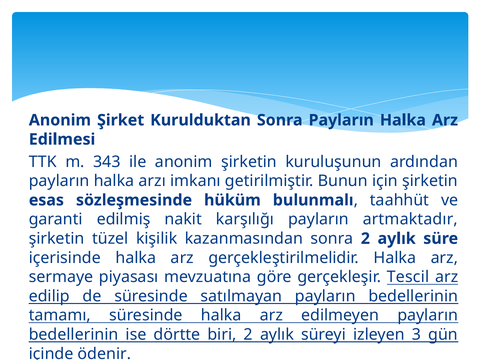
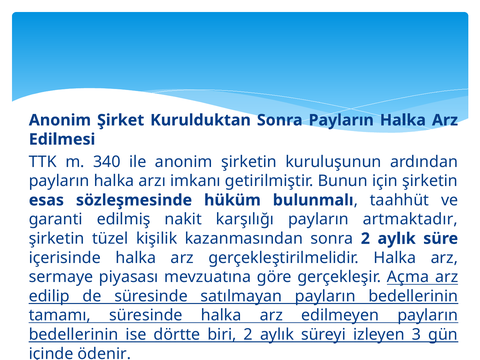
343: 343 -> 340
Tescil: Tescil -> Açma
